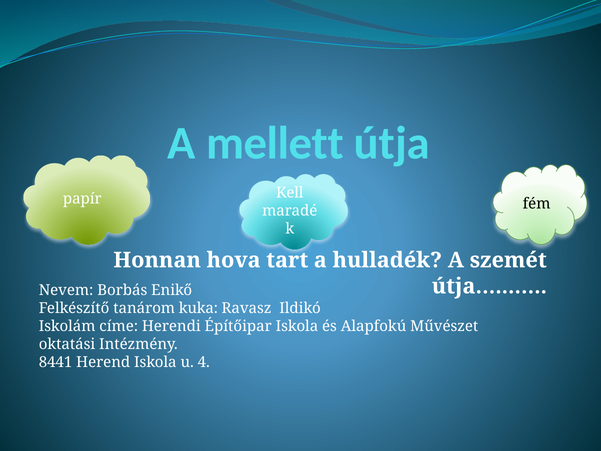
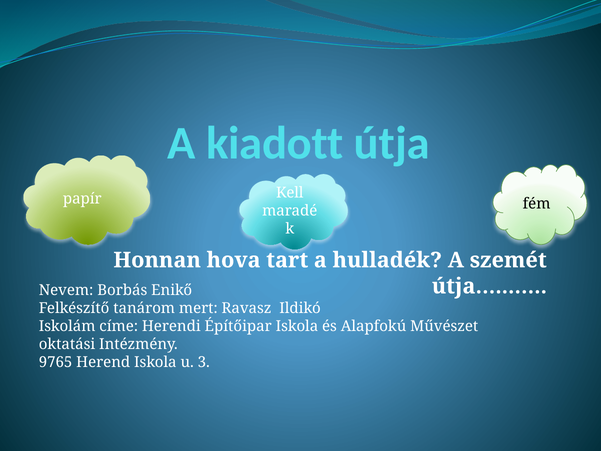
mellett: mellett -> kiadott
kuka: kuka -> mert
8441: 8441 -> 9765
4: 4 -> 3
